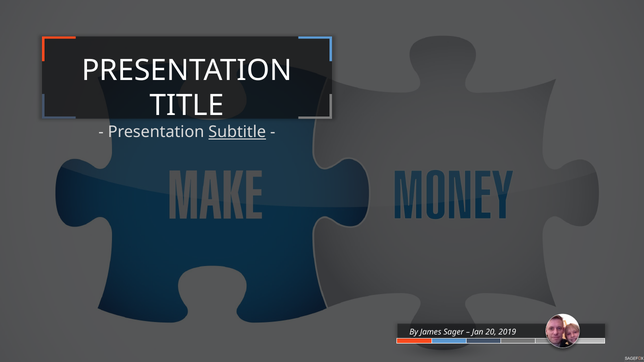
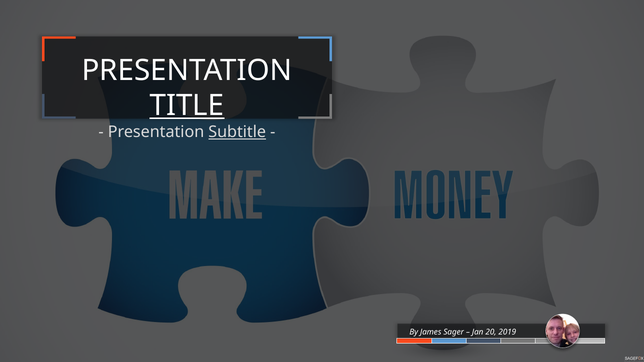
TITLE underline: none -> present
